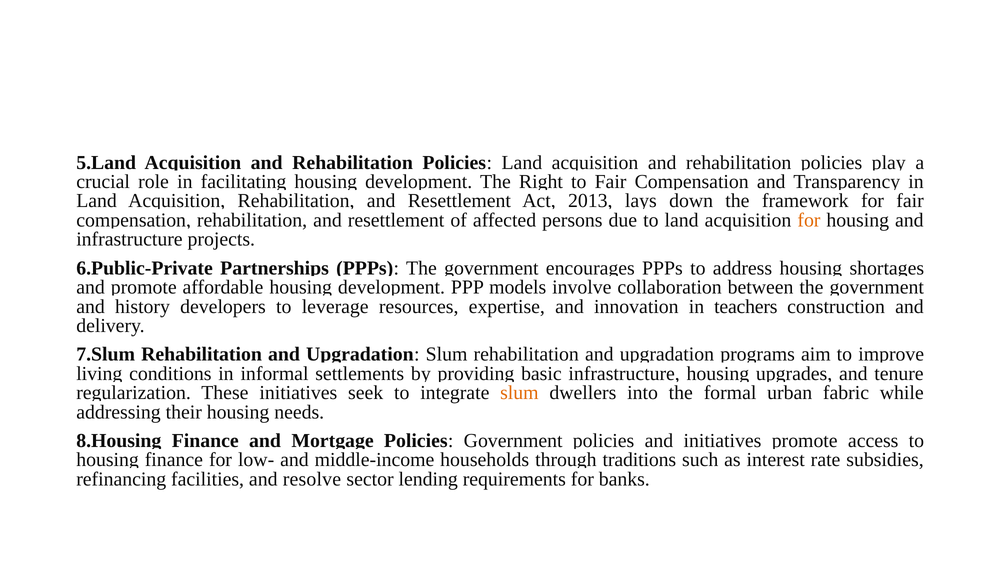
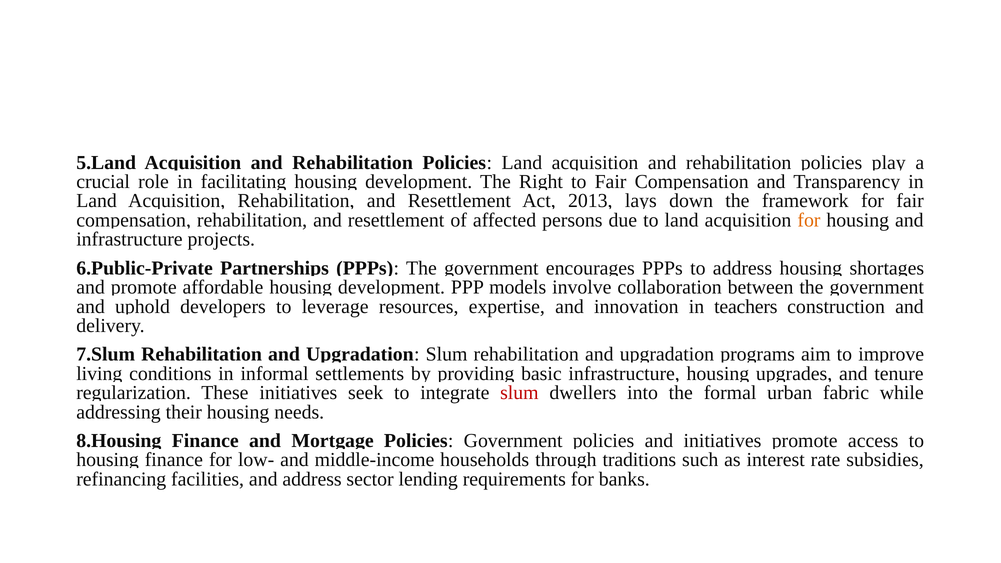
history: history -> uphold
slum at (519, 393) colour: orange -> red
and resolve: resolve -> address
